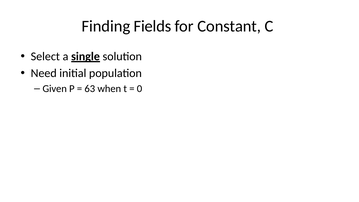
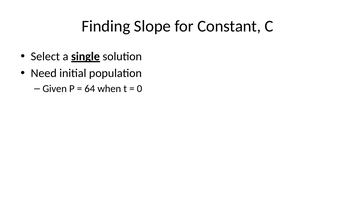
Fields: Fields -> Slope
63: 63 -> 64
